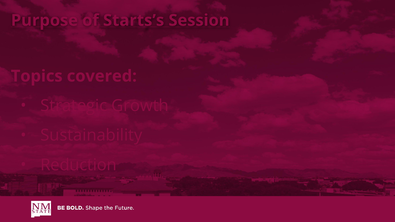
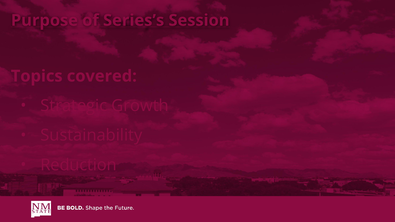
Starts’s: Starts’s -> Series’s
